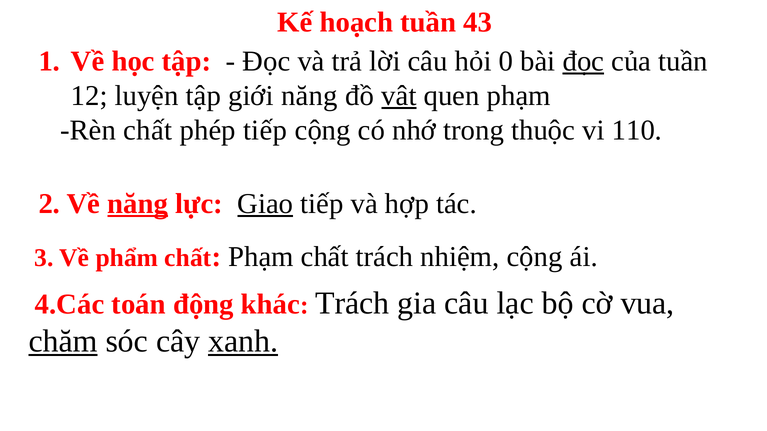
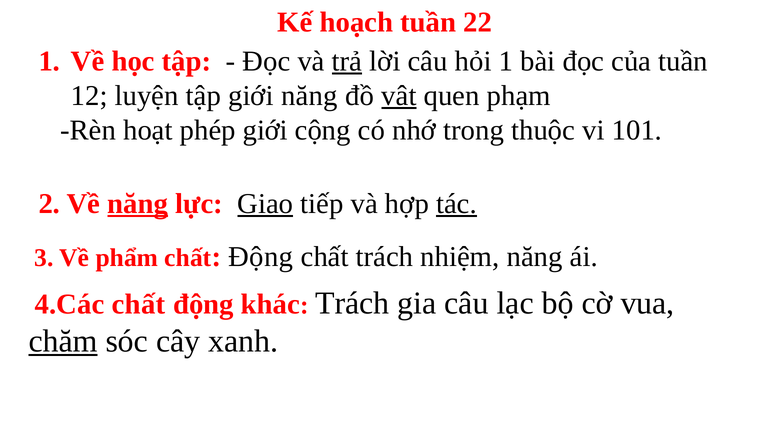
43: 43 -> 22
trả underline: none -> present
hỏi 0: 0 -> 1
đọc at (583, 61) underline: present -> none
Rèn chất: chất -> hoạt
phép tiếp: tiếp -> giới
110: 110 -> 101
tác underline: none -> present
Phạm at (261, 257): Phạm -> Động
nhiệm cộng: cộng -> năng
4.Các toán: toán -> chất
xanh underline: present -> none
